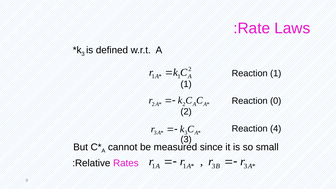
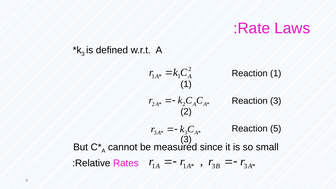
Reaction 0: 0 -> 3
4: 4 -> 5
